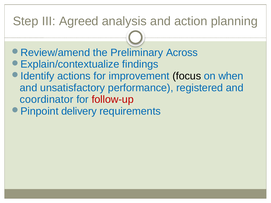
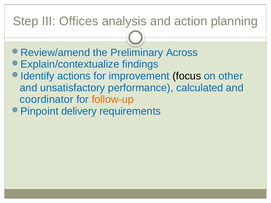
Agreed: Agreed -> Offices
when: when -> other
registered: registered -> calculated
follow-up colour: red -> orange
